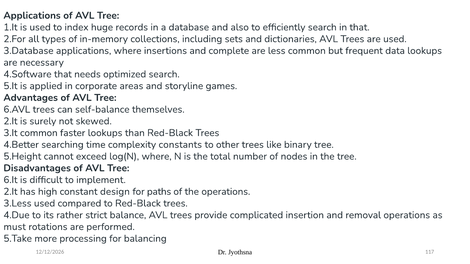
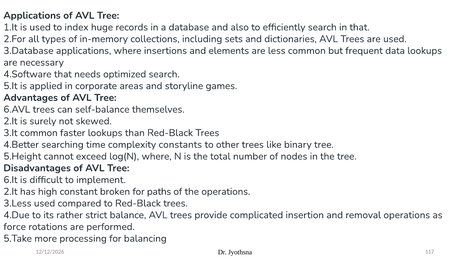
complete: complete -> elements
design: design -> broken
must: must -> force
